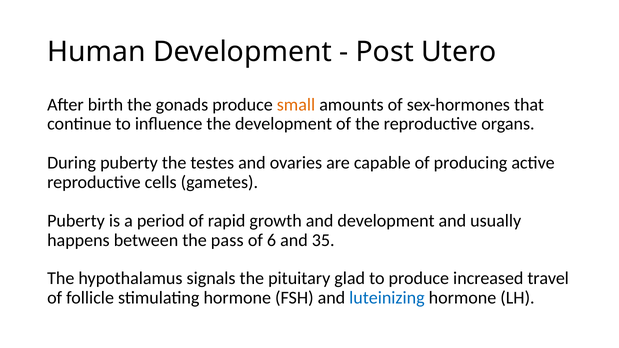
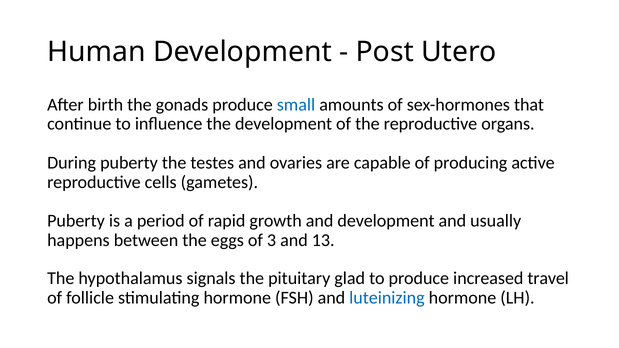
small colour: orange -> blue
pass: pass -> eggs
6: 6 -> 3
35: 35 -> 13
